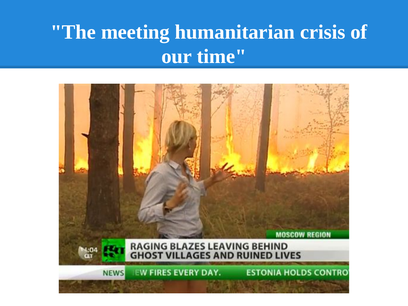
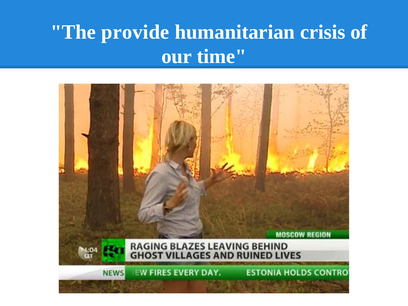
meeting: meeting -> provide
